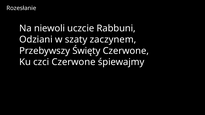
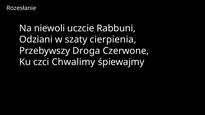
zaczynem: zaczynem -> cierpienia
Święty: Święty -> Droga
czci Czerwone: Czerwone -> Chwalimy
